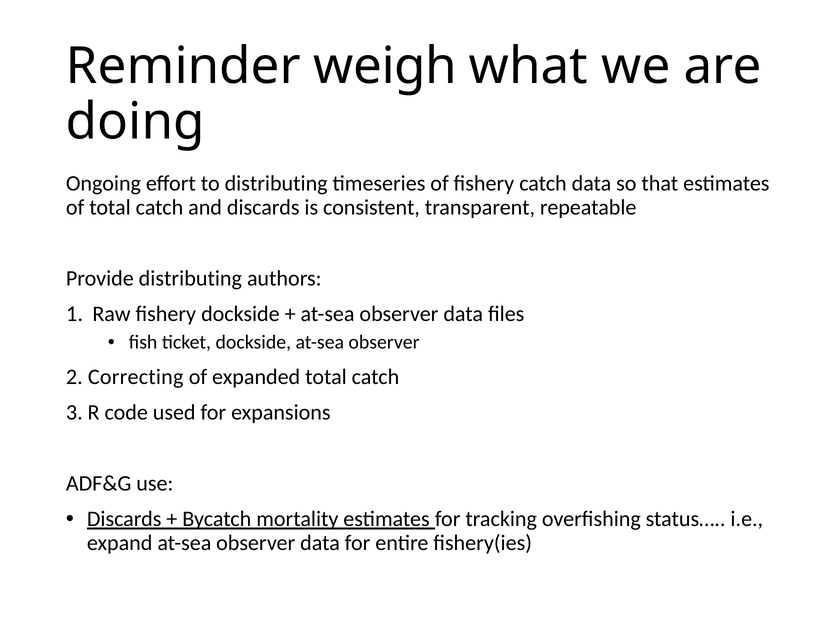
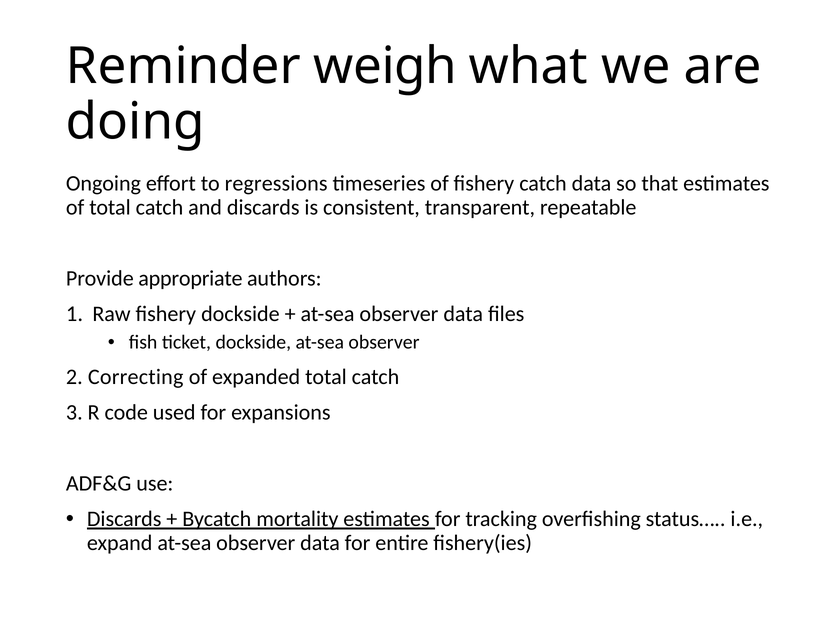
to distributing: distributing -> regressions
Provide distributing: distributing -> appropriate
